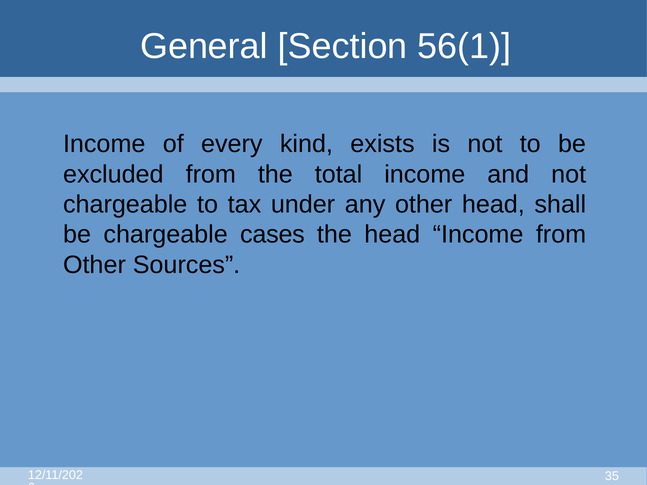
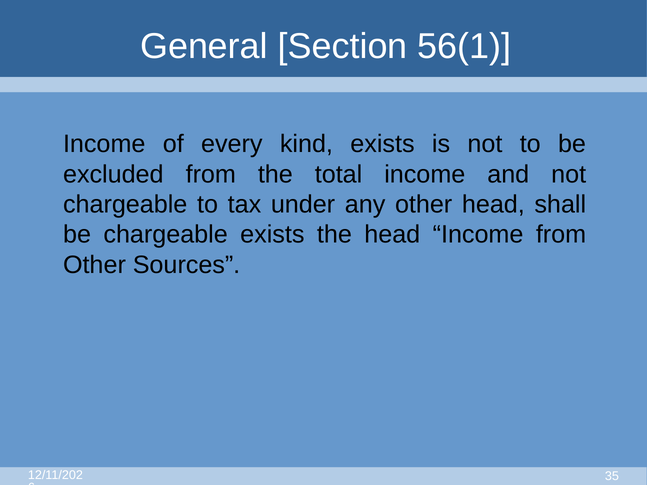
chargeable cases: cases -> exists
